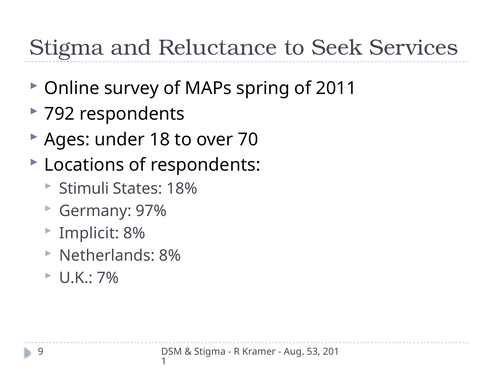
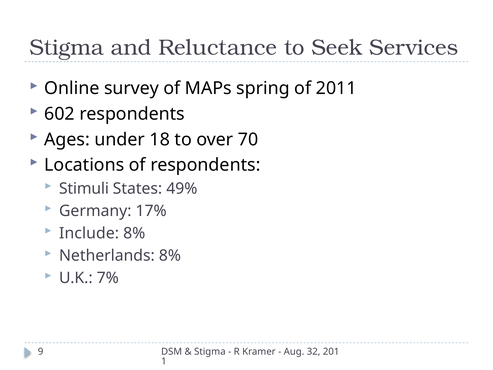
792: 792 -> 602
18%: 18% -> 49%
97%: 97% -> 17%
Implicit: Implicit -> Include
53: 53 -> 32
